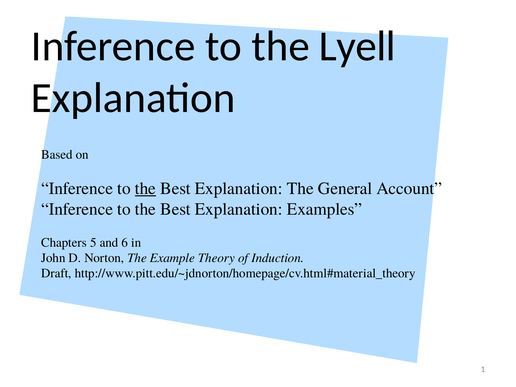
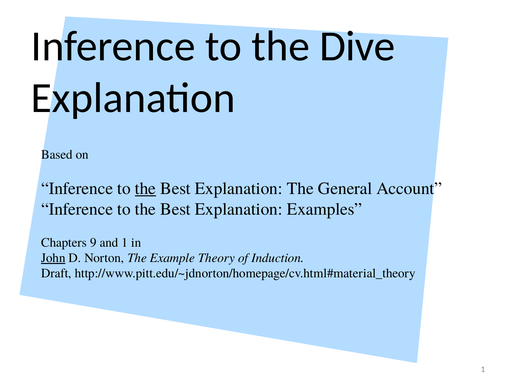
Lyell: Lyell -> Dive
5: 5 -> 9
and 6: 6 -> 1
John underline: none -> present
